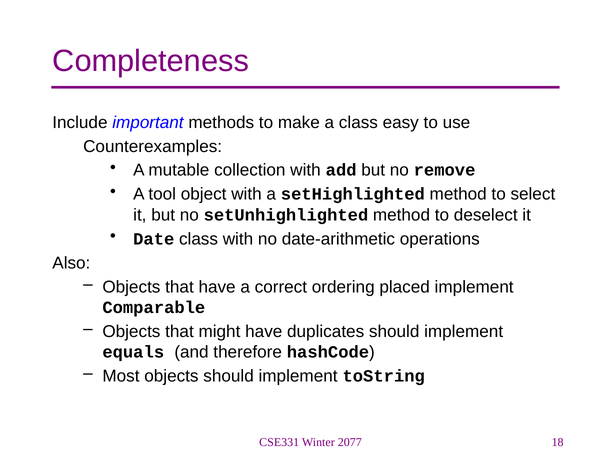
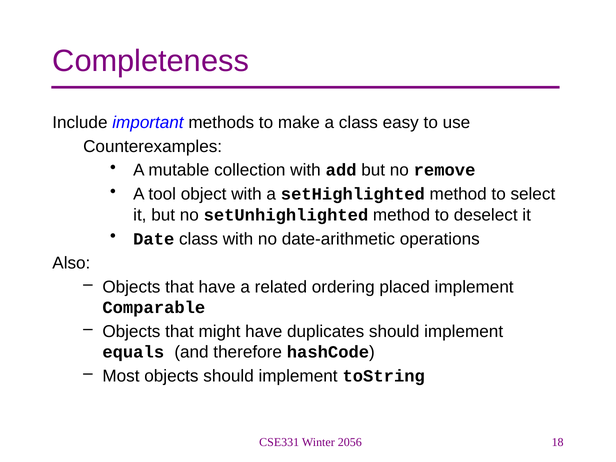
correct: correct -> related
2077: 2077 -> 2056
